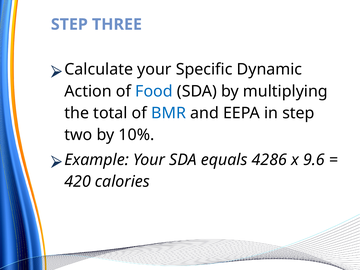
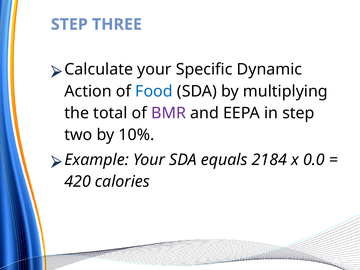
BMR colour: blue -> purple
4286: 4286 -> 2184
9.6: 9.6 -> 0.0
